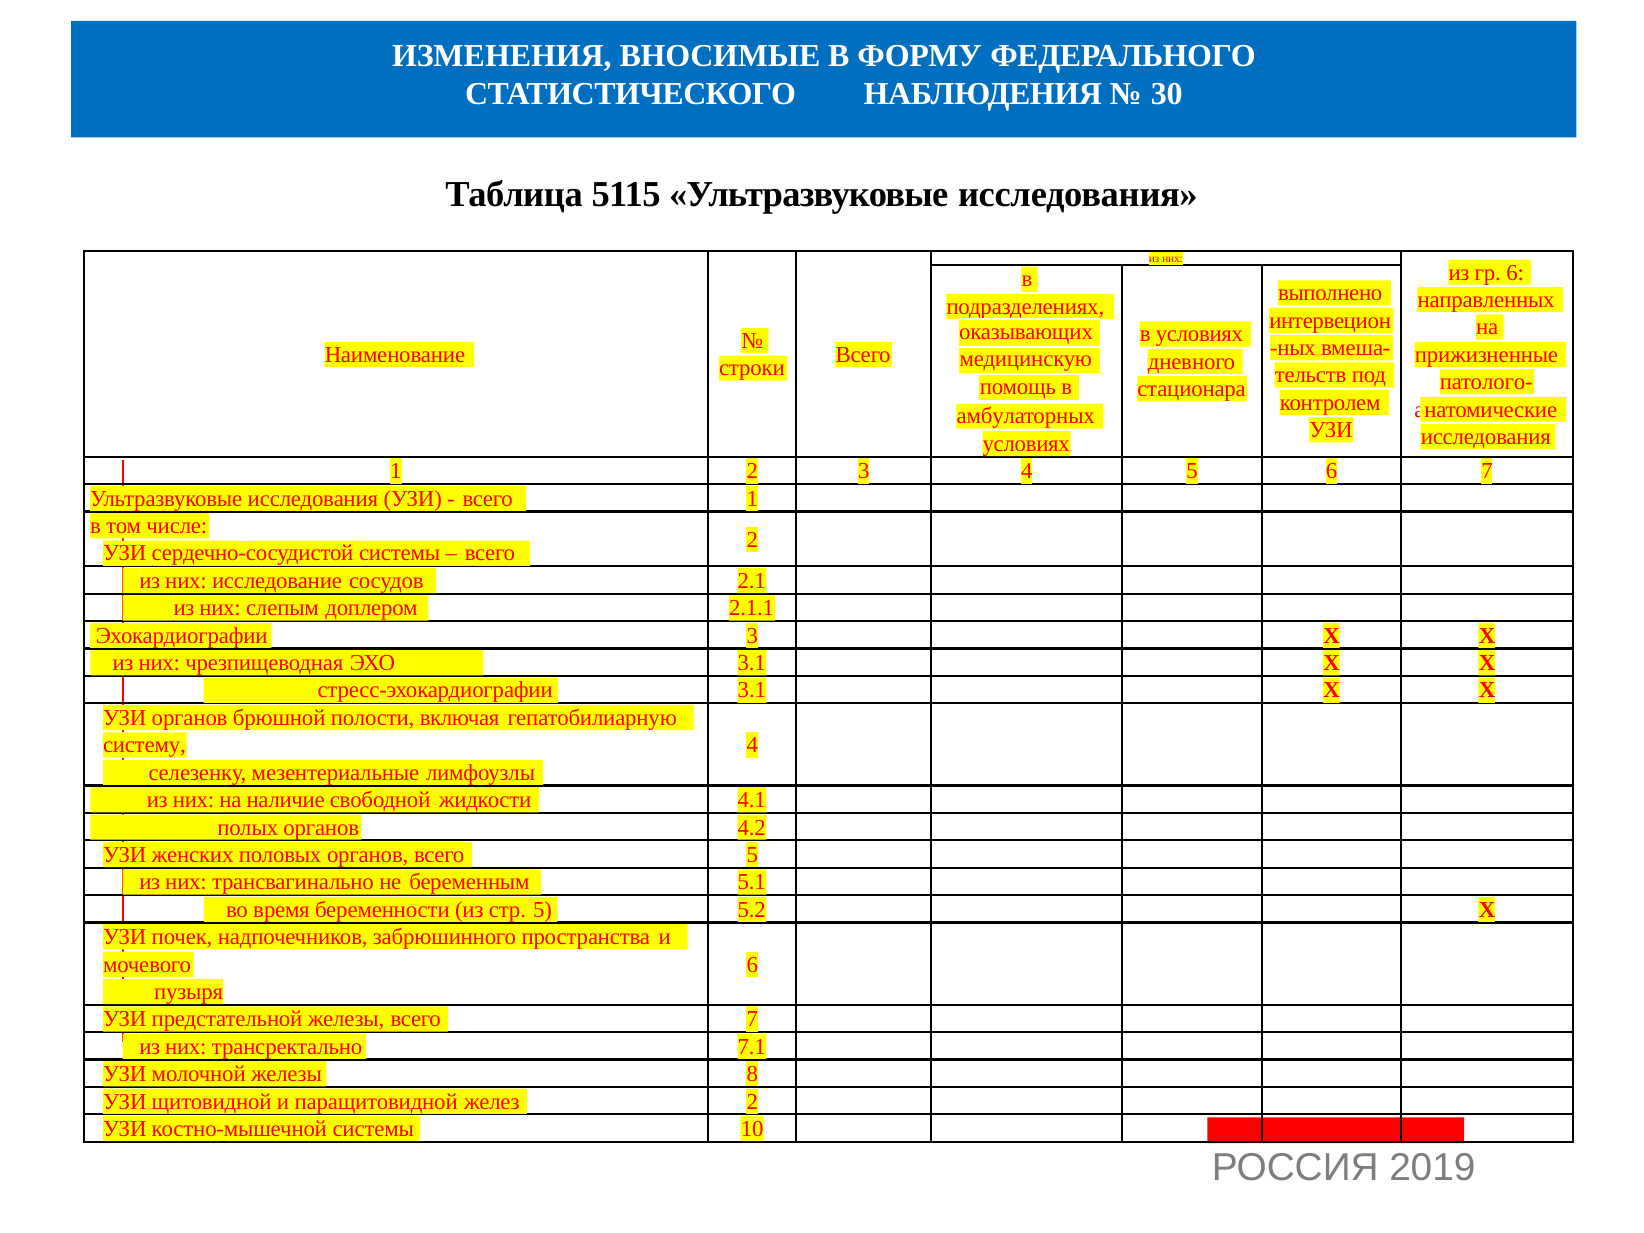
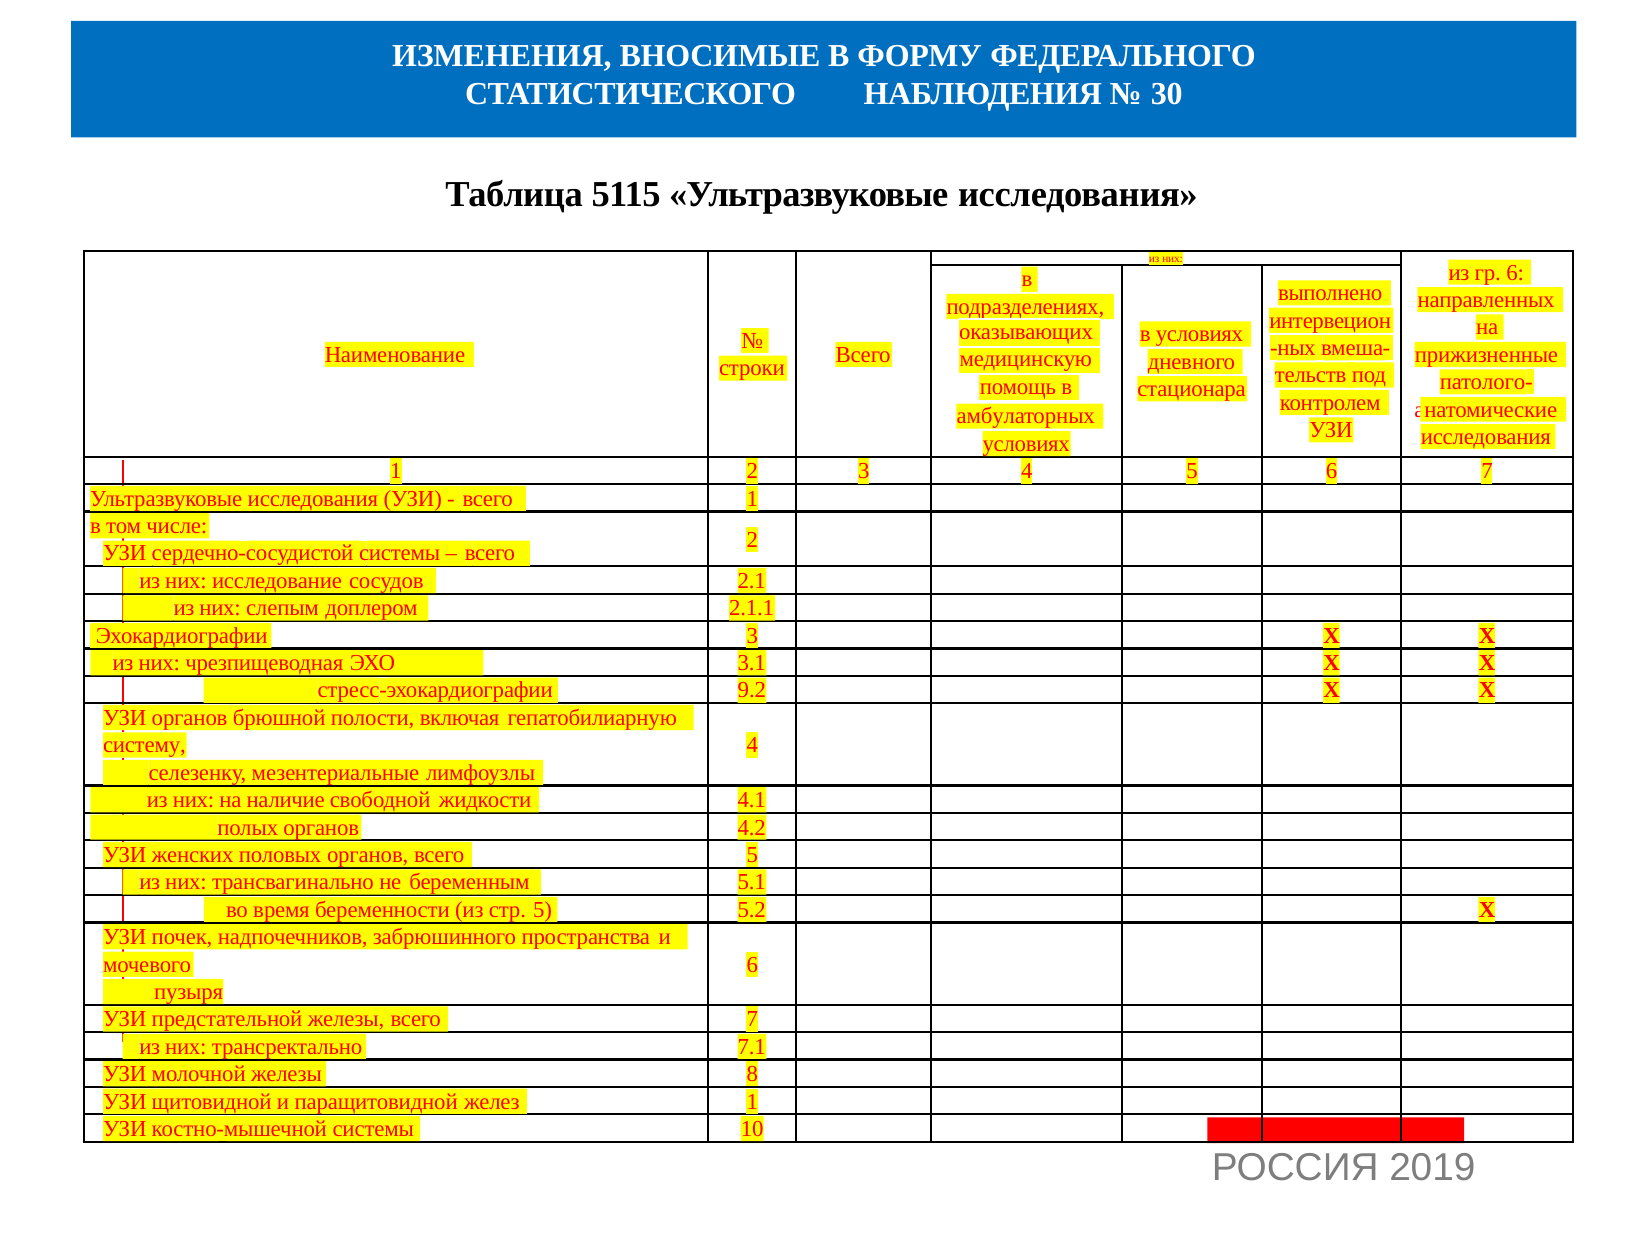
стресс-эхокардиографии 3.1: 3.1 -> 9.2
желез 2: 2 -> 1
